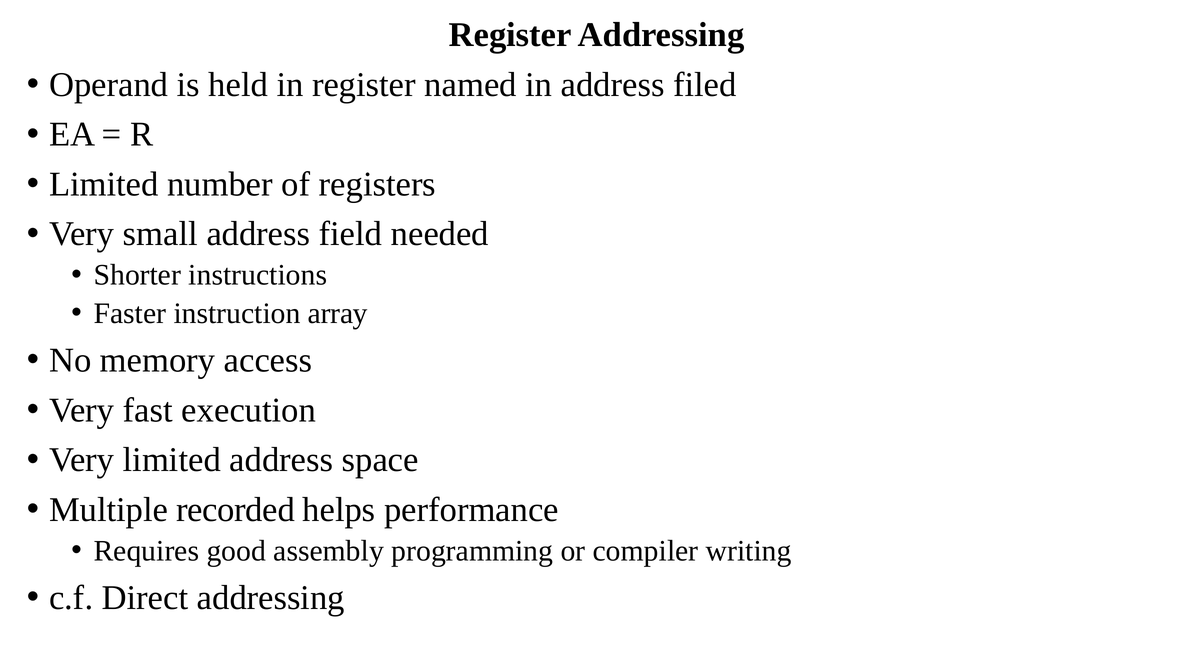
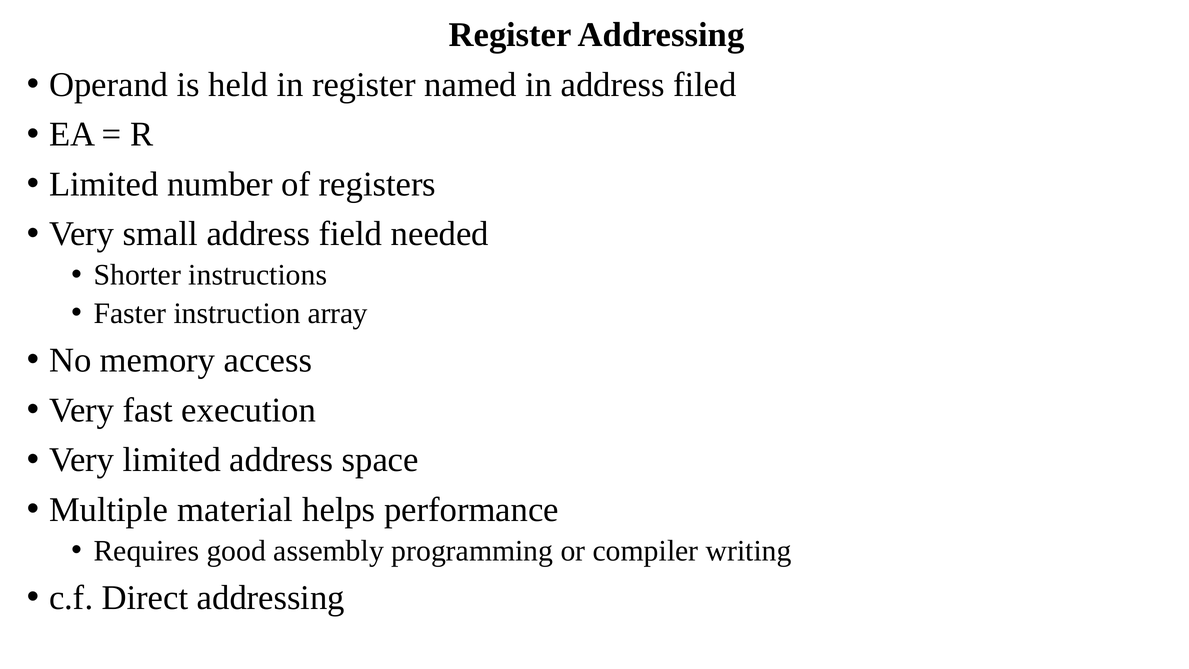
recorded: recorded -> material
